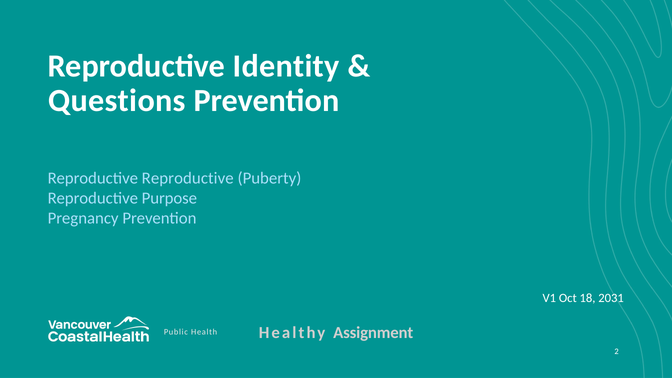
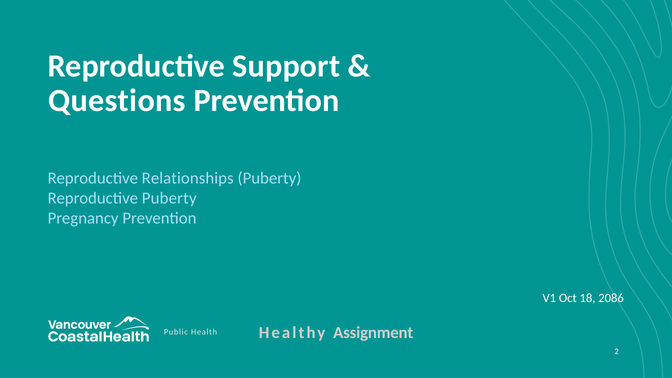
Identity: Identity -> Support
Reproductive Reproductive: Reproductive -> Relationships
Reproductive Purpose: Purpose -> Puberty
2031: 2031 -> 2086
